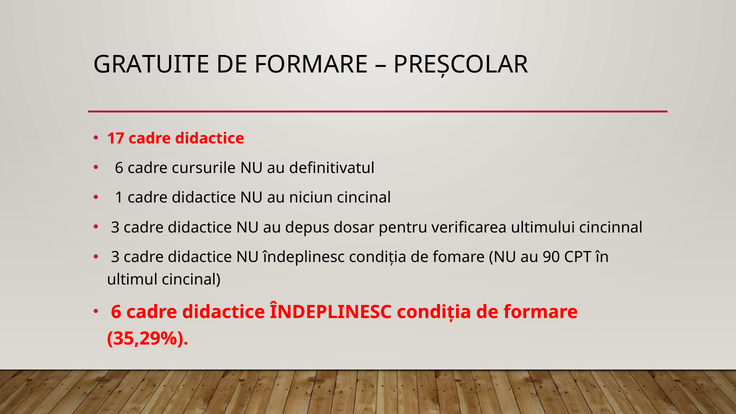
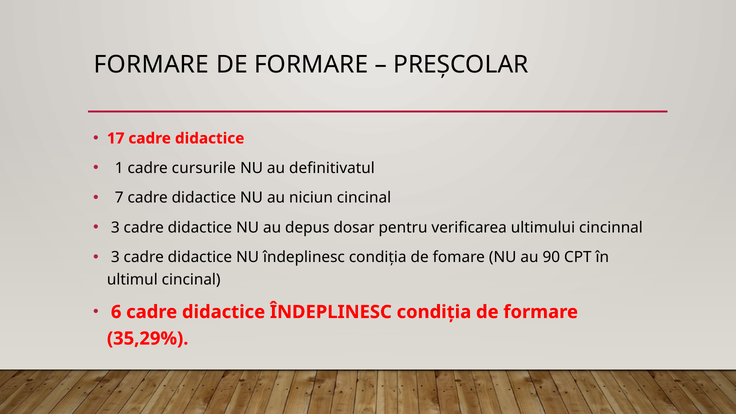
GRATUITE at (151, 64): GRATUITE -> FORMARE
6 at (119, 168): 6 -> 1
1: 1 -> 7
